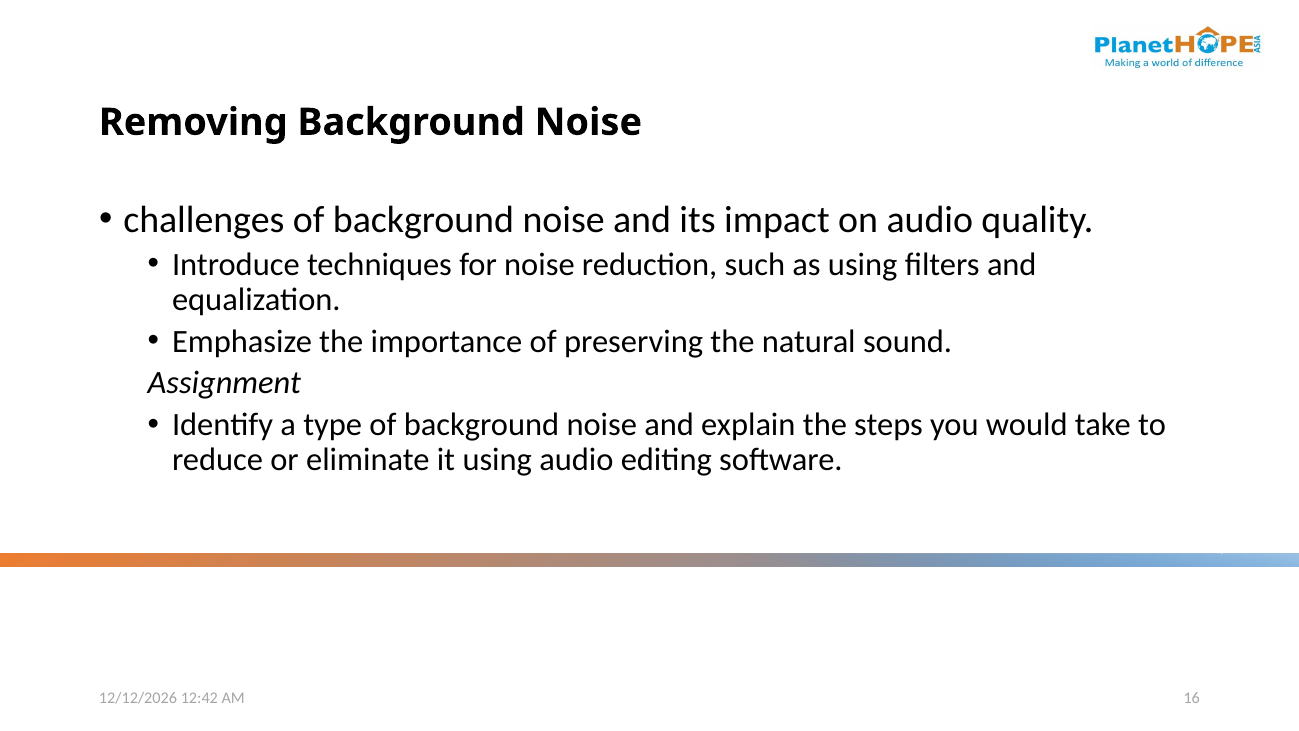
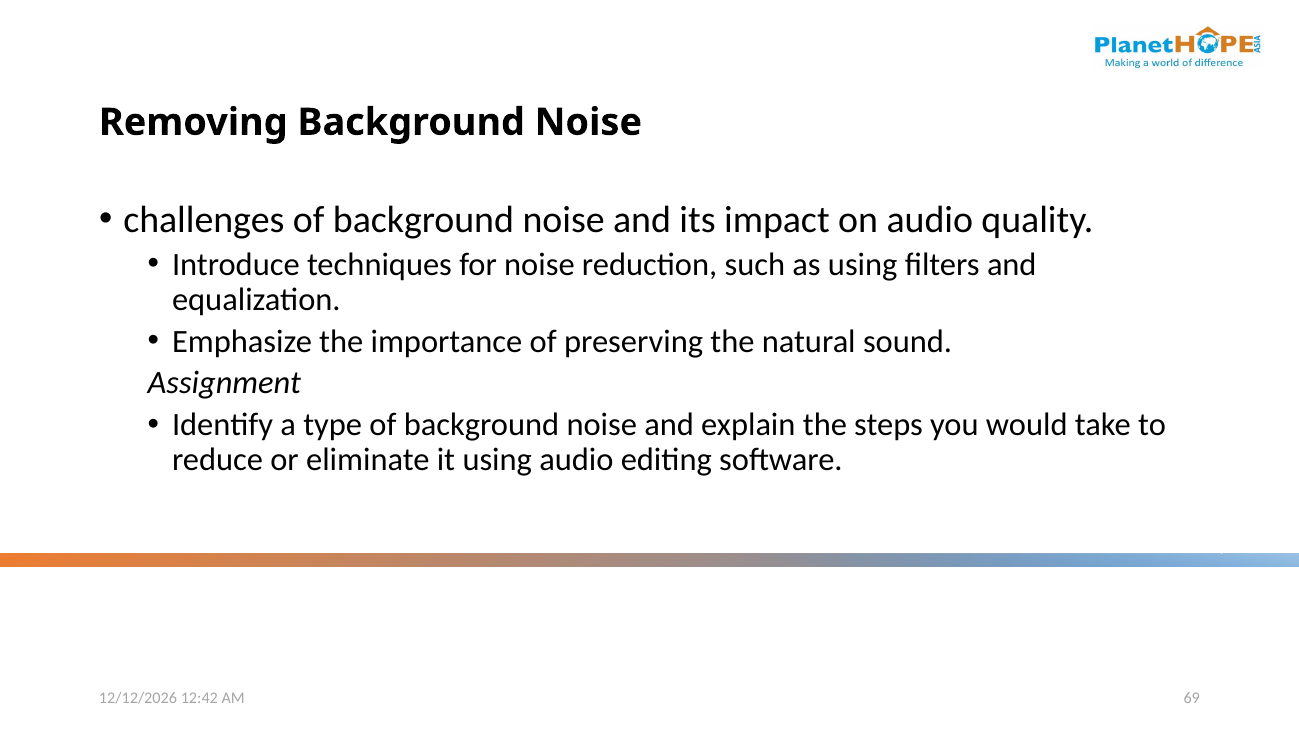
16: 16 -> 69
